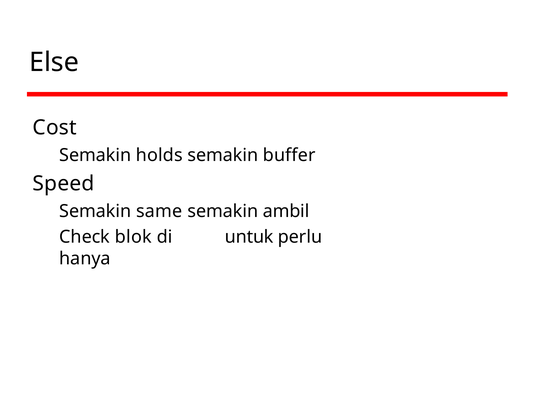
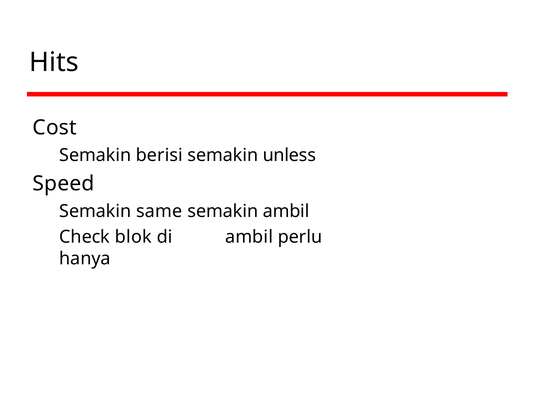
Else: Else -> Hits
holds: holds -> berisi
buffer: buffer -> unless
di untuk: untuk -> ambil
